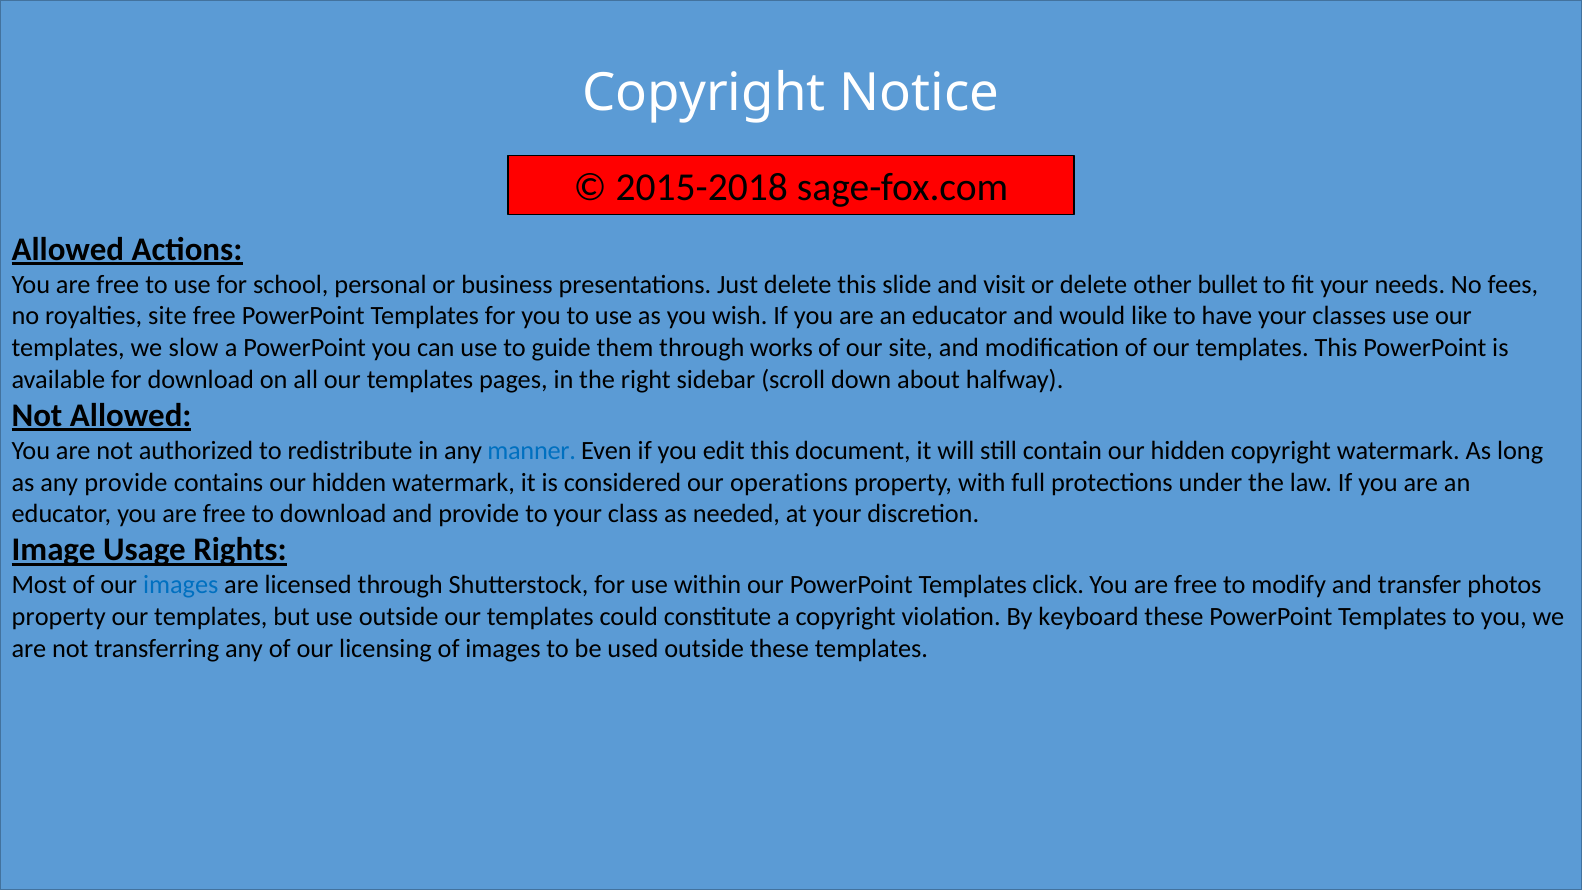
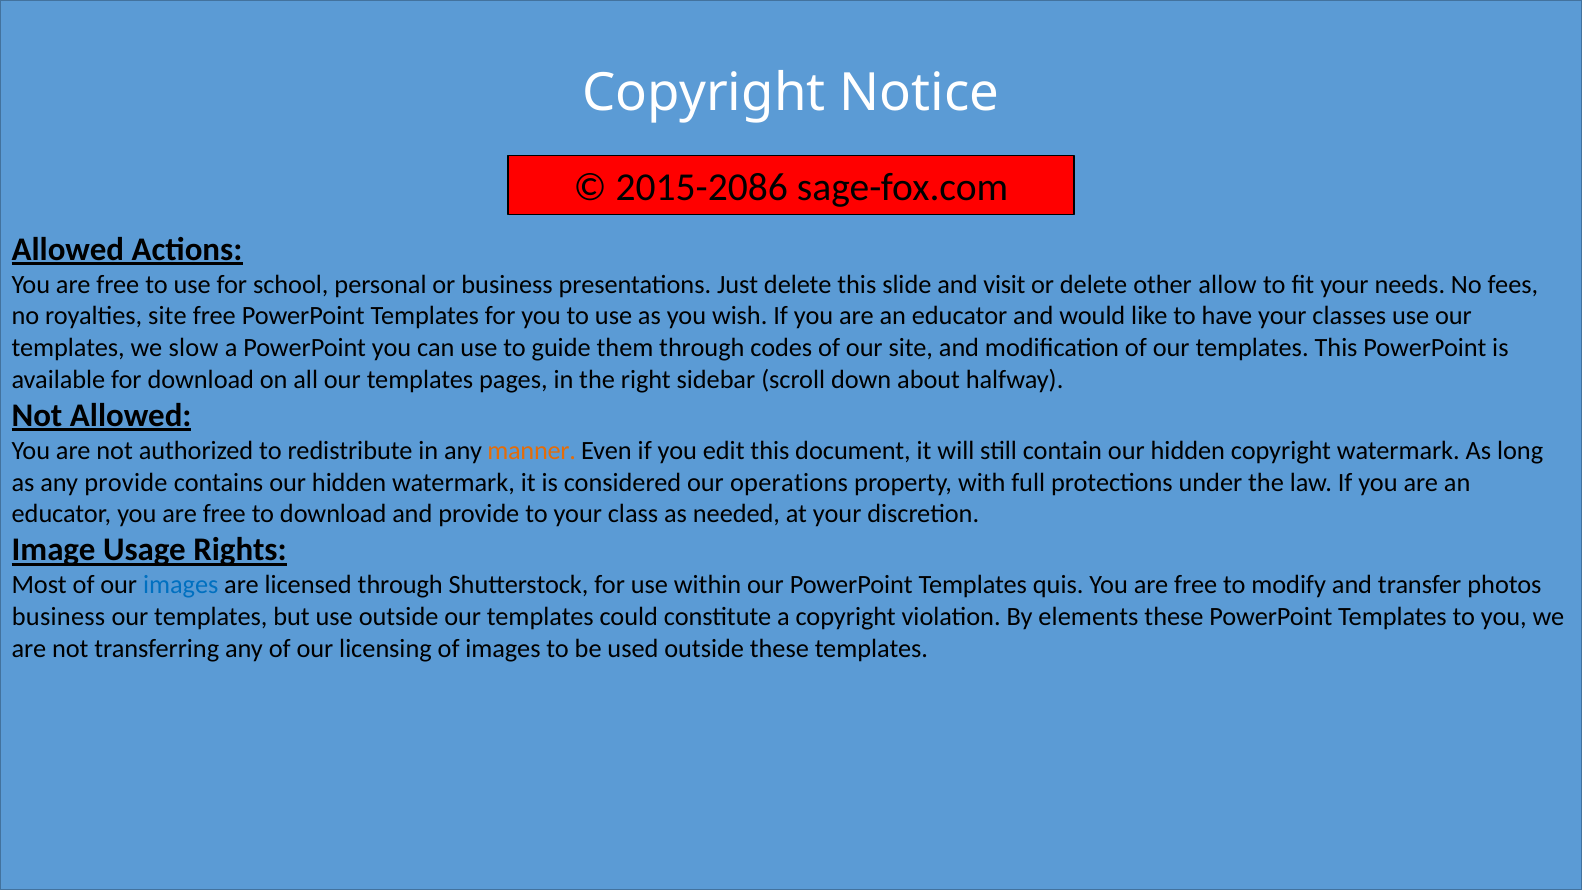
2015-2018: 2015-2018 -> 2015-2086
bullet: bullet -> allow
works: works -> codes
manner colour: blue -> orange
click: click -> quis
property at (59, 617): property -> business
keyboard: keyboard -> elements
